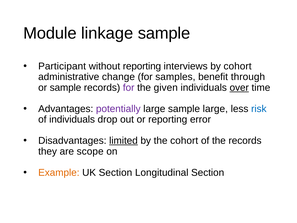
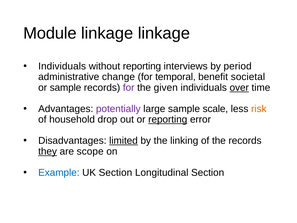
linkage sample: sample -> linkage
Participant at (62, 66): Participant -> Individuals
by cohort: cohort -> period
samples: samples -> temporal
through: through -> societal
sample large: large -> scale
risk colour: blue -> orange
of individuals: individuals -> household
reporting at (168, 119) underline: none -> present
the cohort: cohort -> linking
they underline: none -> present
Example colour: orange -> blue
